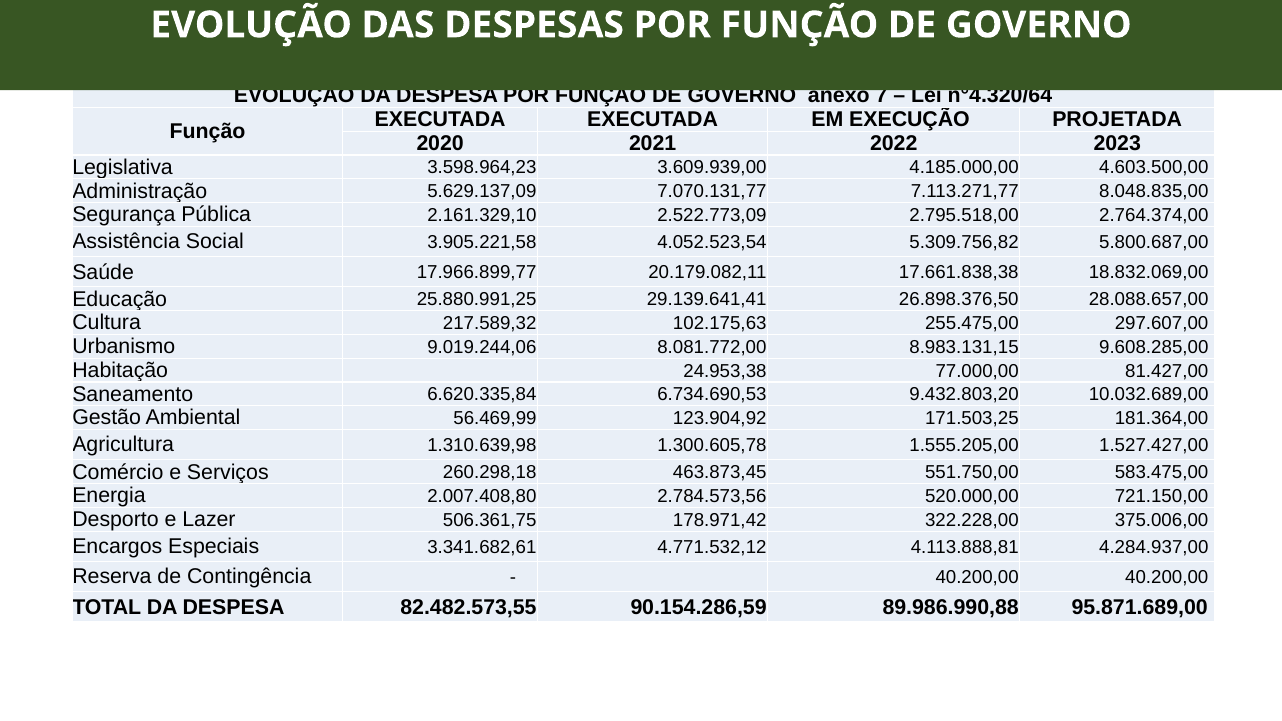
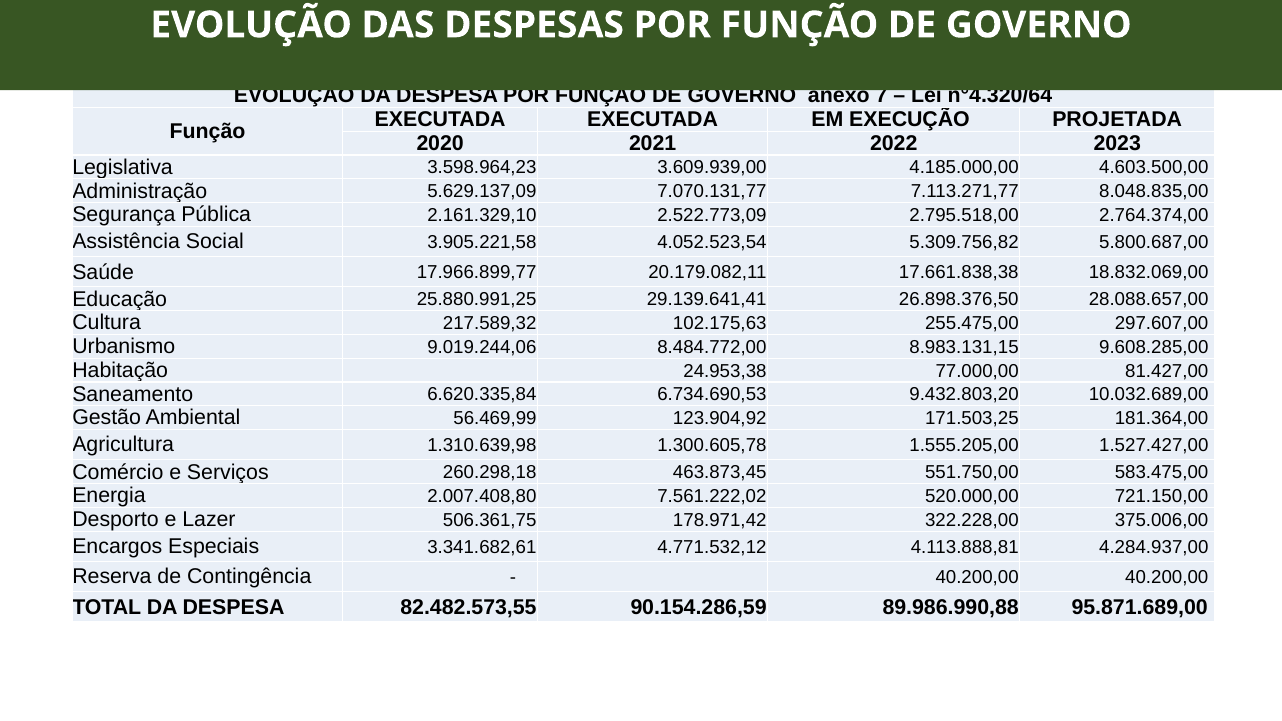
8.081.772,00: 8.081.772,00 -> 8.484.772,00
2.784.573,56: 2.784.573,56 -> 7.561.222,02
